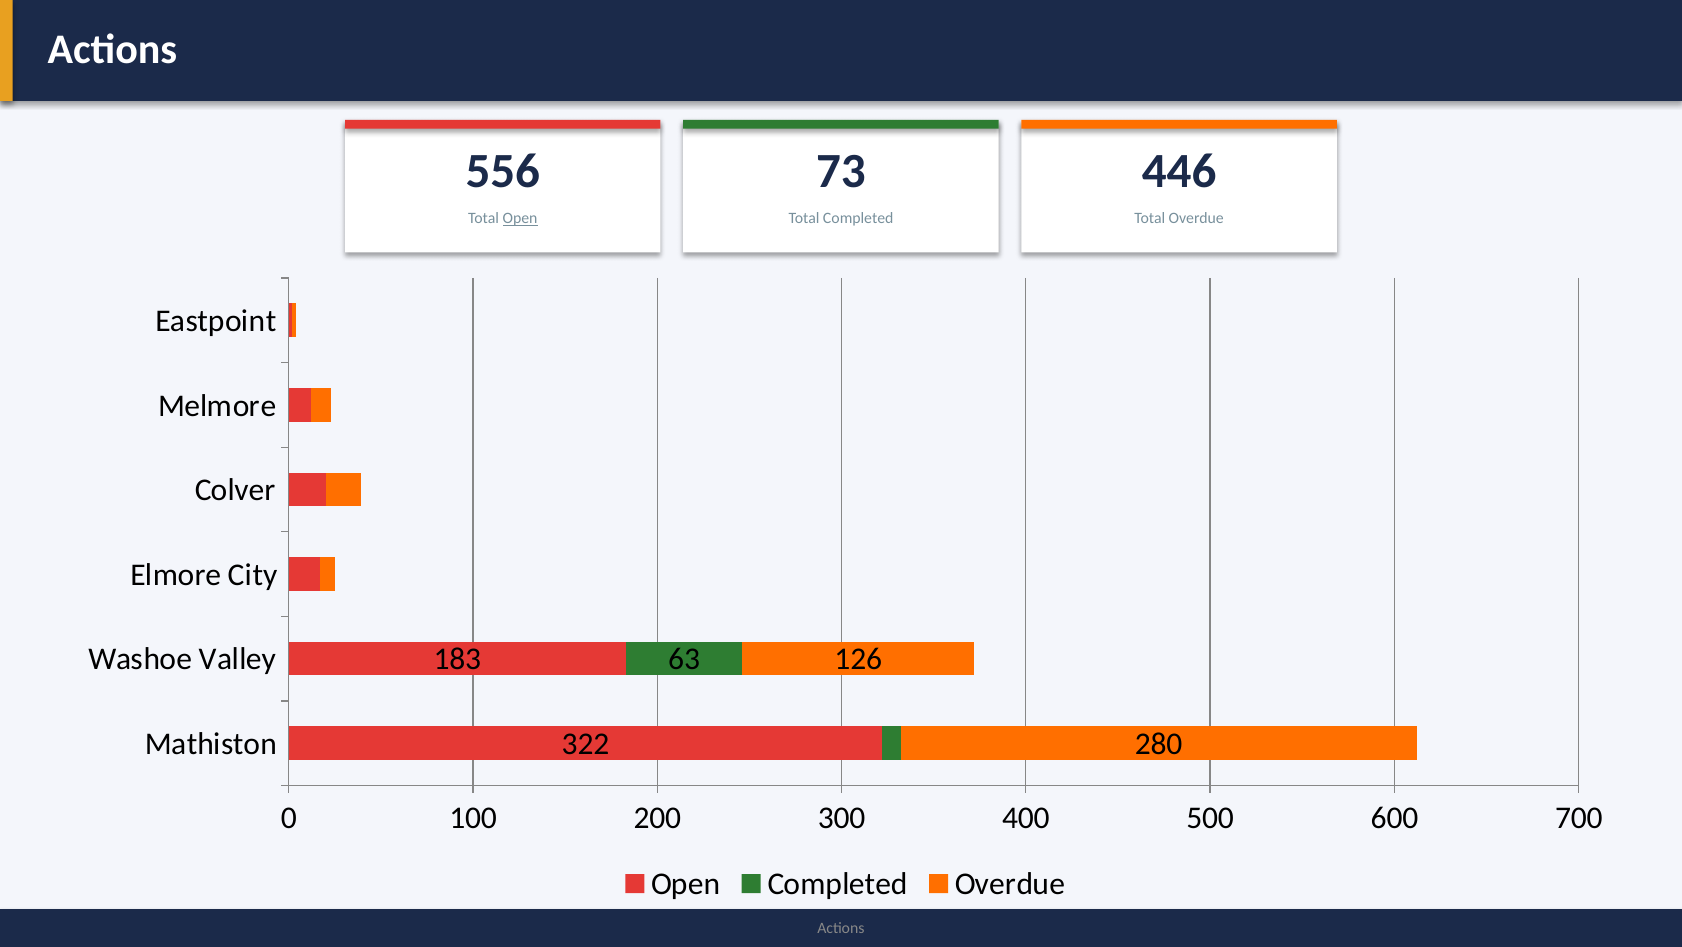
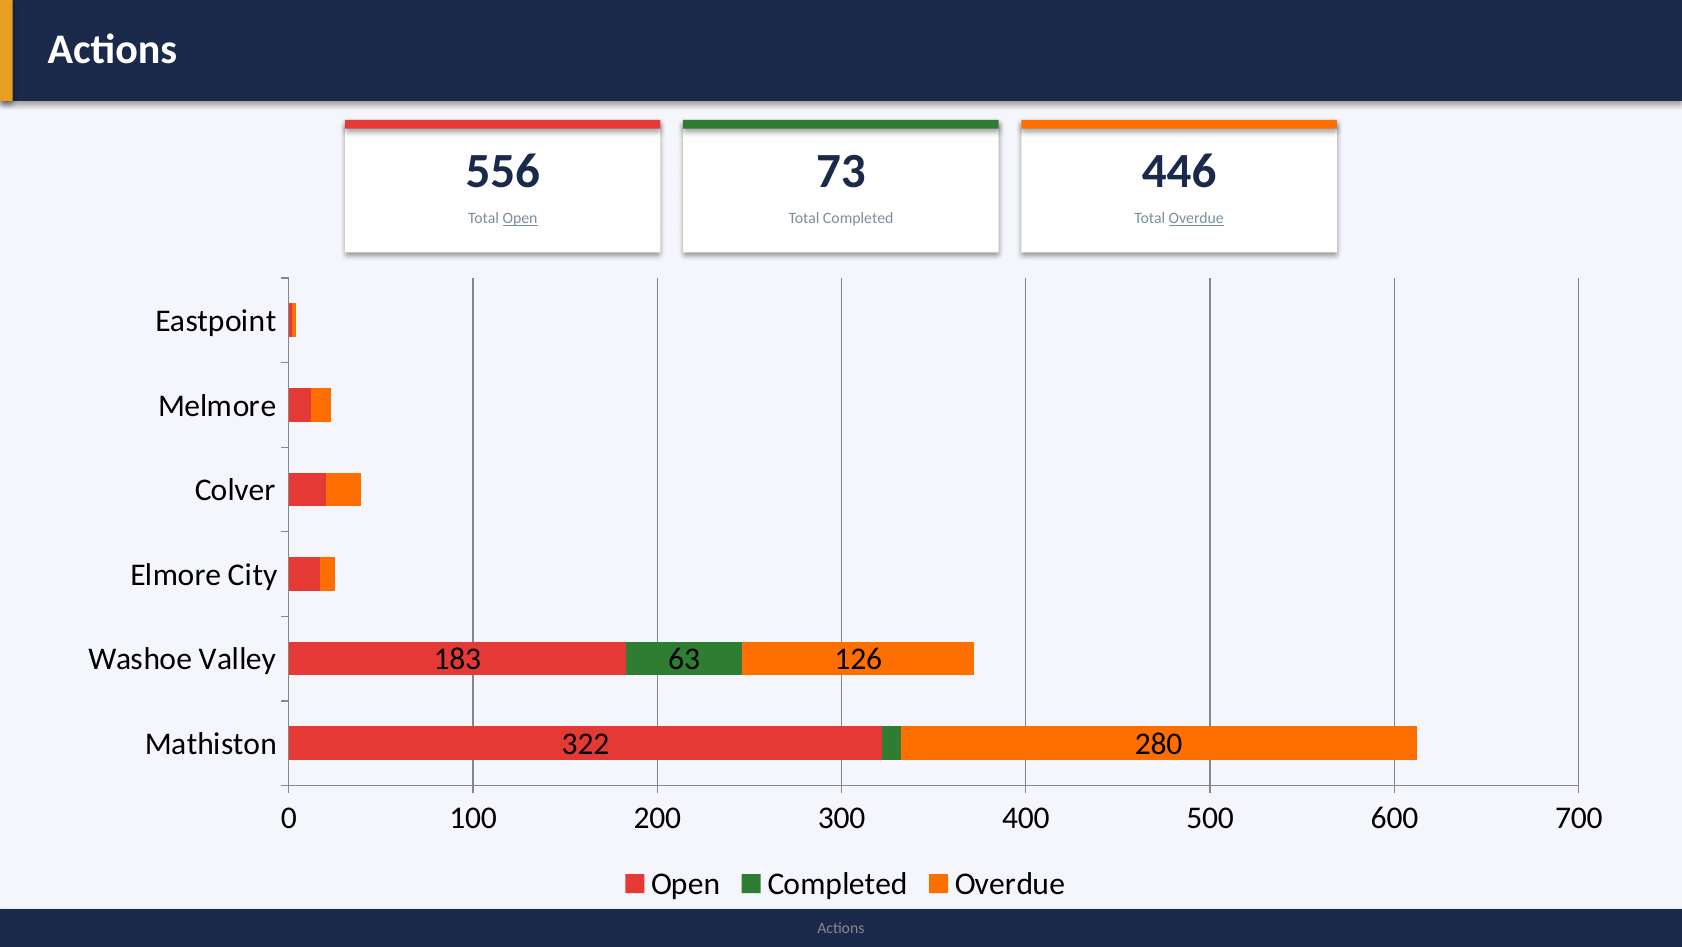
Overdue at (1196, 219) underline: none -> present
